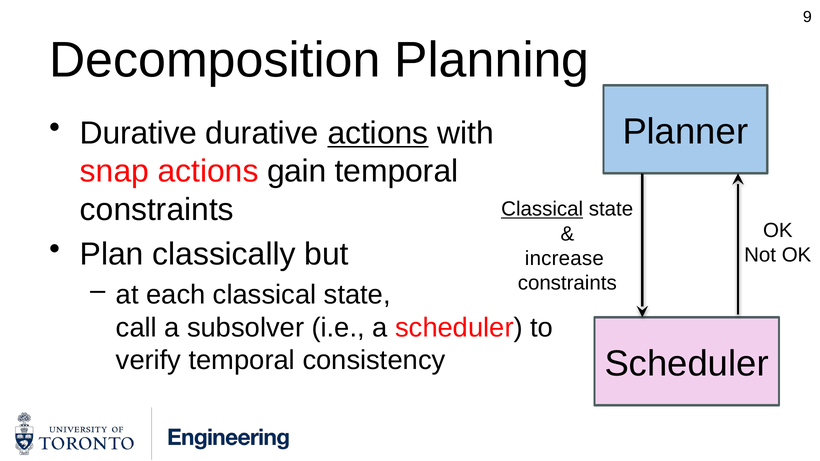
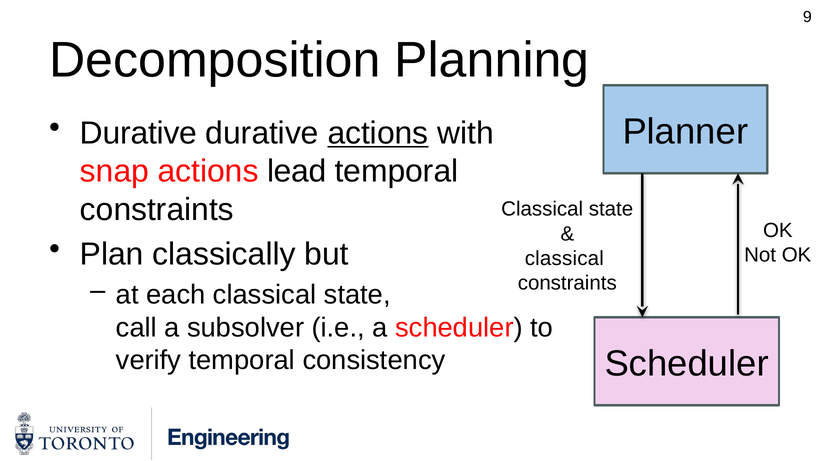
gain: gain -> lead
Classical at (542, 209) underline: present -> none
increase at (564, 258): increase -> classical
